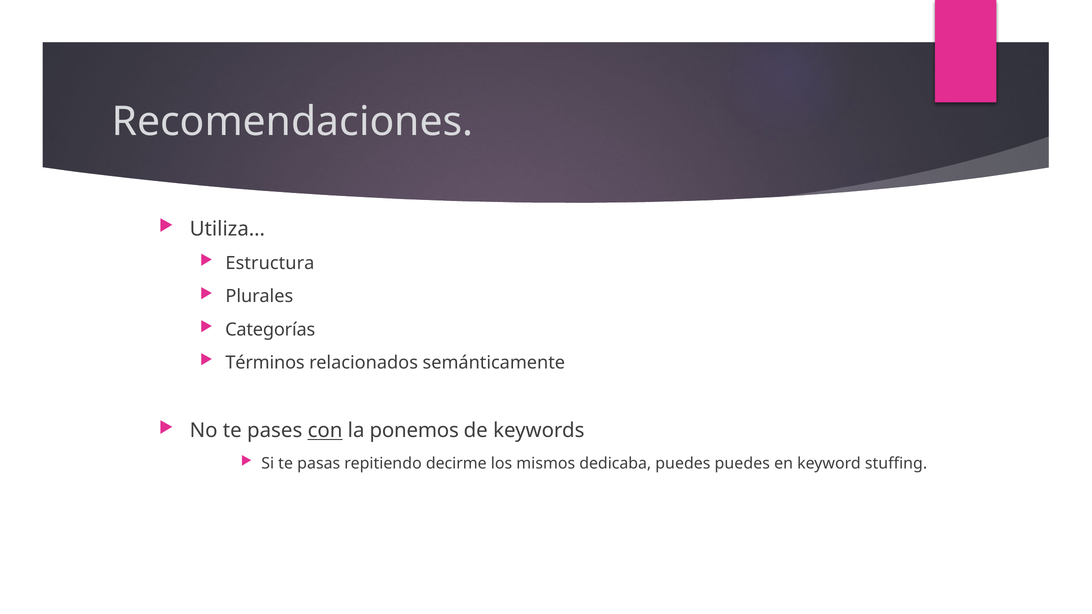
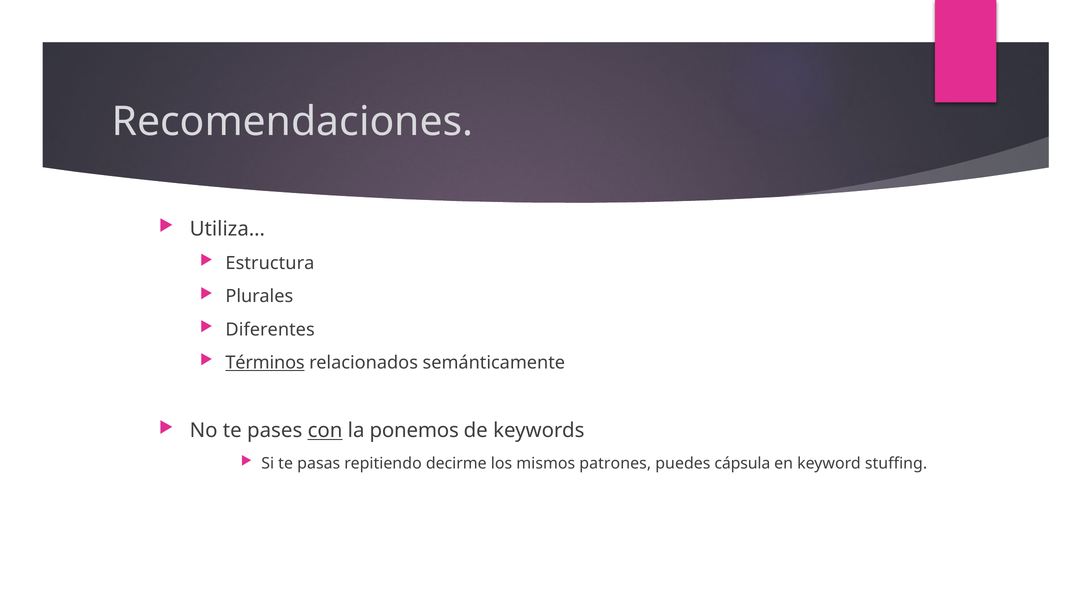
Categorías: Categorías -> Diferentes
Términos underline: none -> present
dedicaba: dedicaba -> patrones
puedes puedes: puedes -> cápsula
